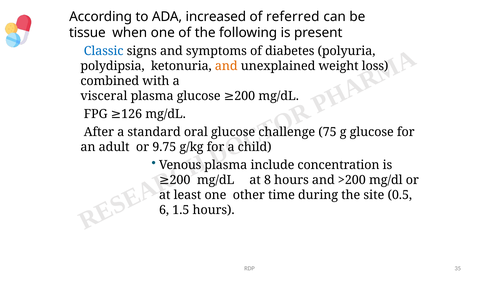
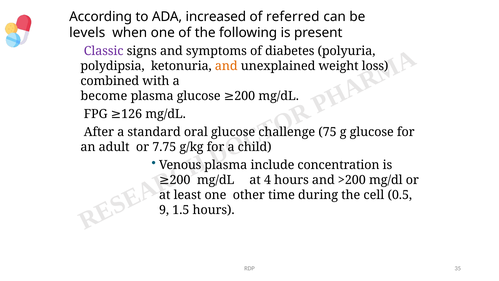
tissue: tissue -> levels
Classic colour: blue -> purple
visceral: visceral -> become
9.75: 9.75 -> 7.75
8: 8 -> 4
site: site -> cell
6: 6 -> 9
